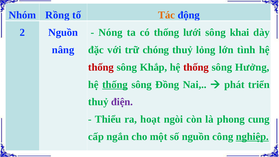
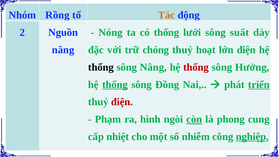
khai: khai -> suất
lỏng: lỏng -> hoạt
lớn tình: tình -> điện
thống at (101, 67) colour: red -> black
sông Khắp: Khắp -> Nâng
triển underline: none -> present
điện at (122, 102) colour: purple -> red
Thiểu: Thiểu -> Phạm
hoạt: hoạt -> hình
còn underline: none -> present
ngắn: ngắn -> nhiệt
số nguồn: nguồn -> nhiễm
